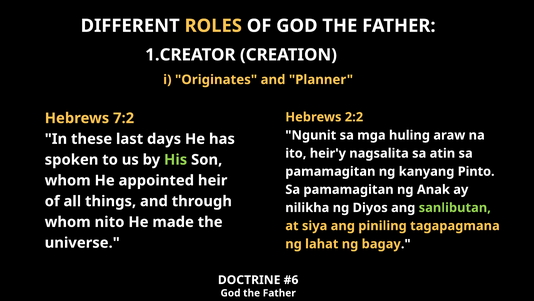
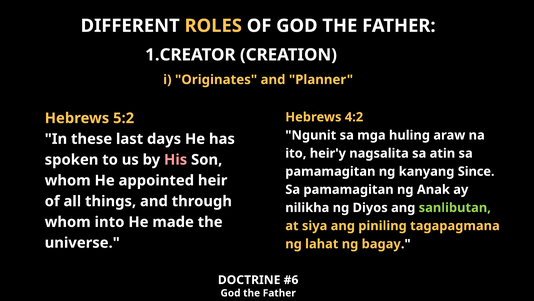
2:2: 2:2 -> 4:2
7:2: 7:2 -> 5:2
His colour: light green -> pink
Pinto: Pinto -> Since
nito: nito -> into
